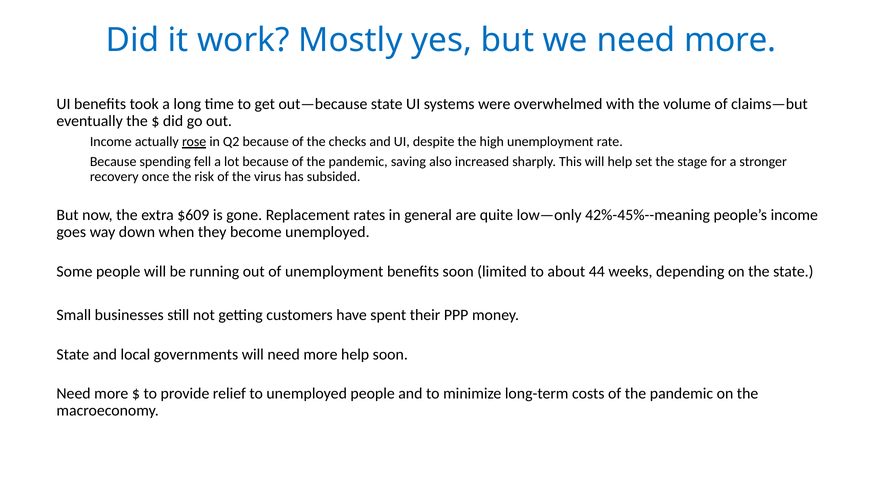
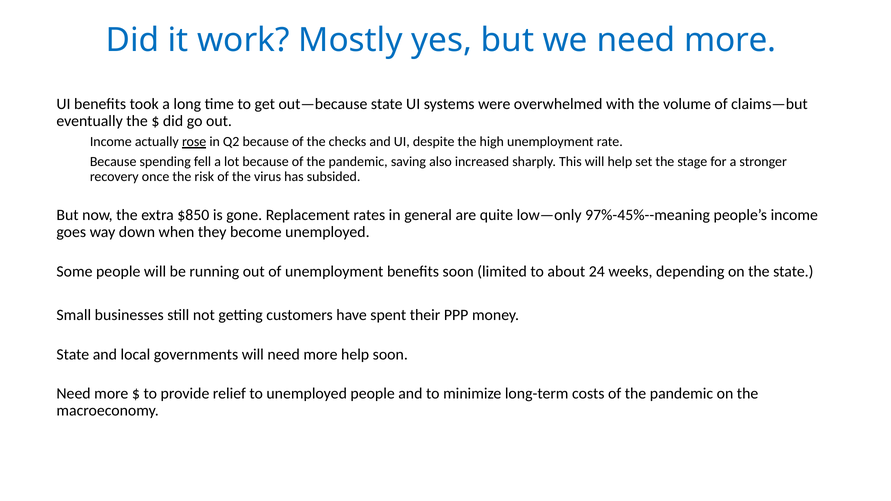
$609: $609 -> $850
42%-45%--meaning: 42%-45%--meaning -> 97%-45%--meaning
44: 44 -> 24
